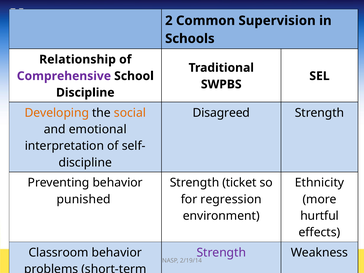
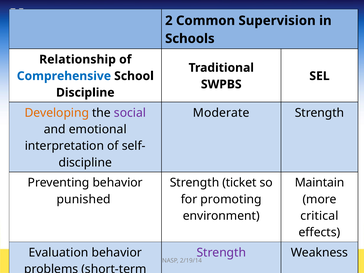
Comprehensive colour: purple -> blue
social colour: orange -> purple
Disagreed: Disagreed -> Moderate
Ethnicity: Ethnicity -> Maintain
regression: regression -> promoting
hurtful: hurtful -> critical
Classroom: Classroom -> Evaluation
